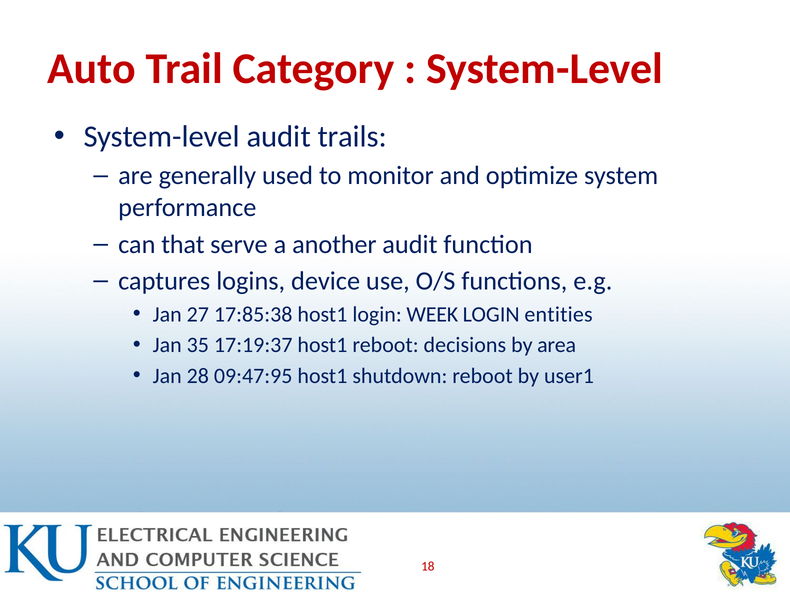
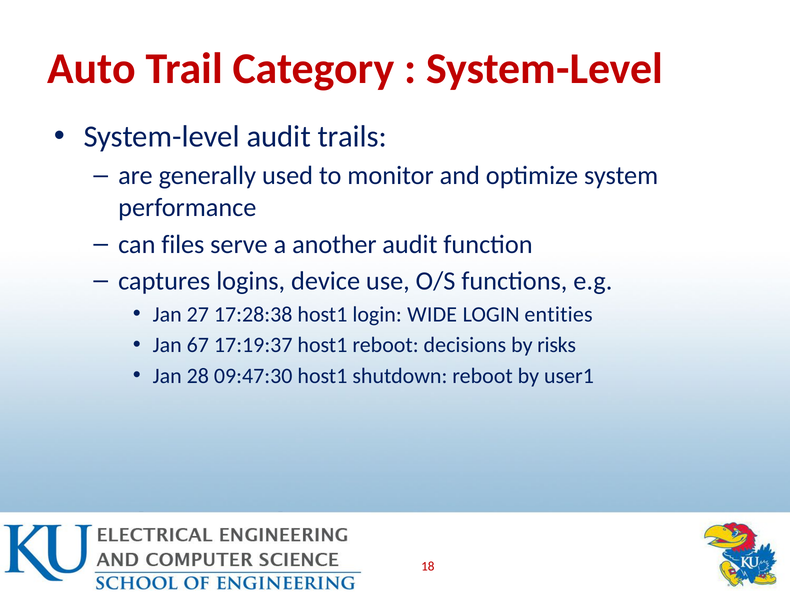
that: that -> files
17:85:38: 17:85:38 -> 17:28:38
WEEK: WEEK -> WIDE
35: 35 -> 67
area: area -> risks
09:47:95: 09:47:95 -> 09:47:30
